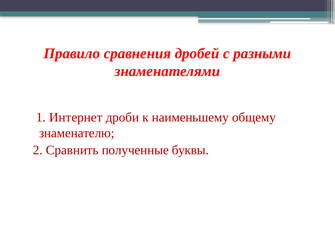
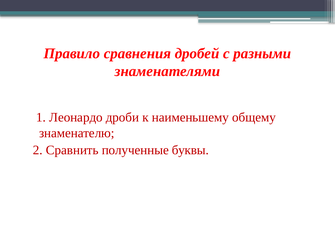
Интернет: Интернет -> Леонардо
